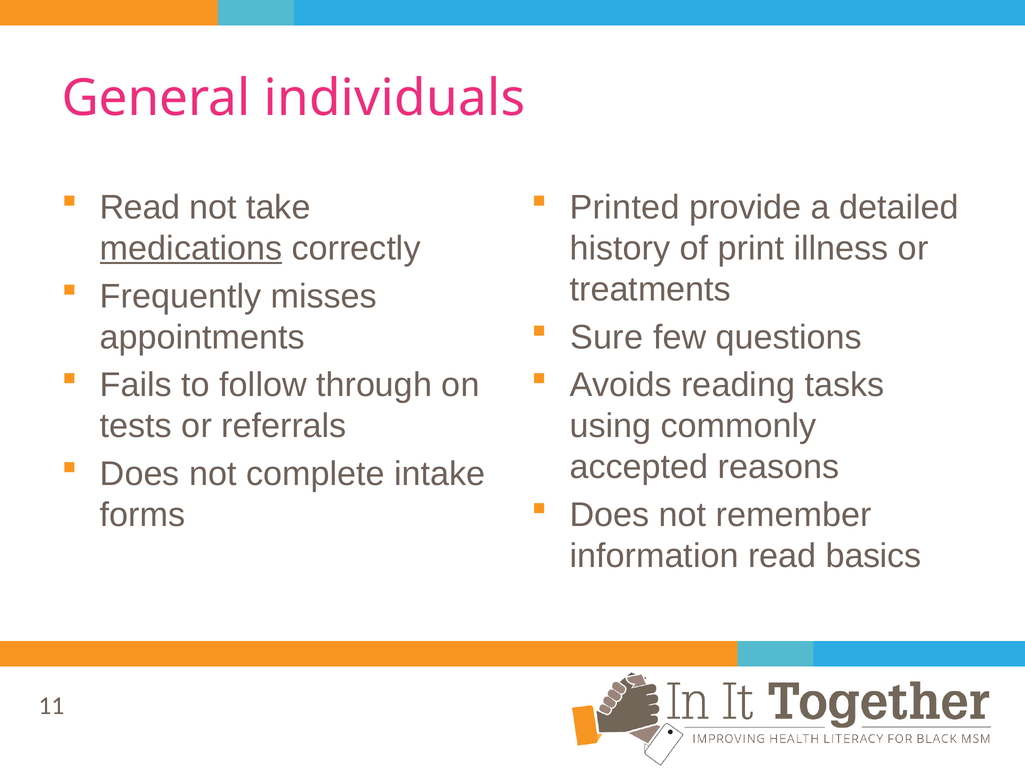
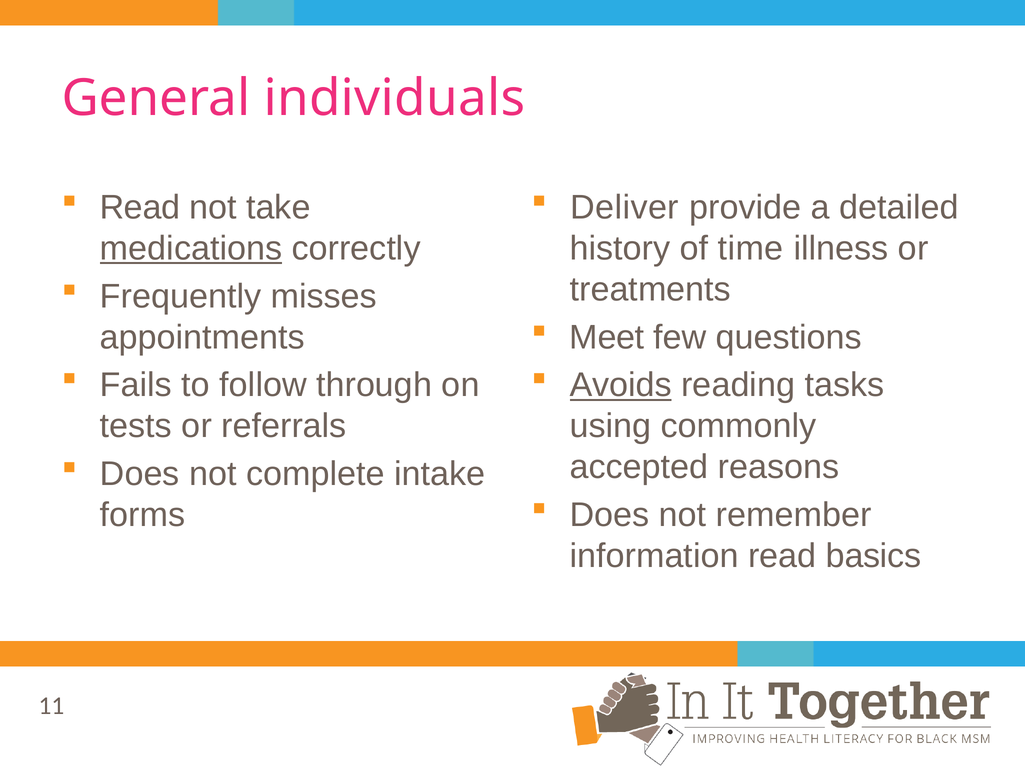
Printed: Printed -> Deliver
print: print -> time
Sure: Sure -> Meet
Avoids underline: none -> present
